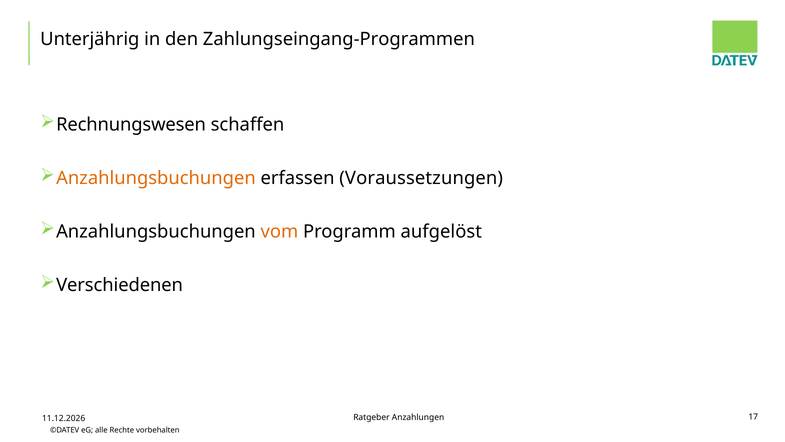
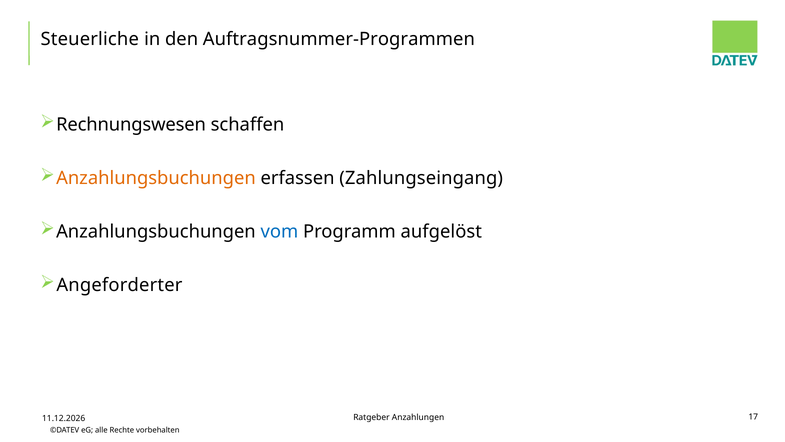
Unterjährig: Unterjährig -> Steuerliche
Zahlungseingang-Programmen: Zahlungseingang-Programmen -> Auftragsnummer-Programmen
Voraussetzungen: Voraussetzungen -> Zahlungseingang
vom colour: orange -> blue
Verschiedenen: Verschiedenen -> Angeforderter
